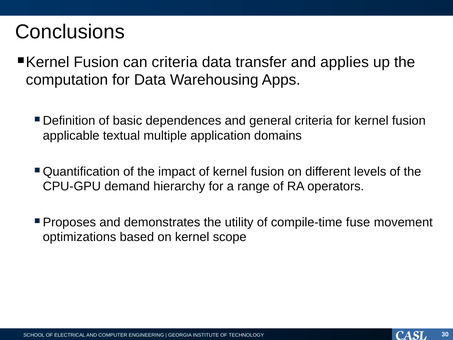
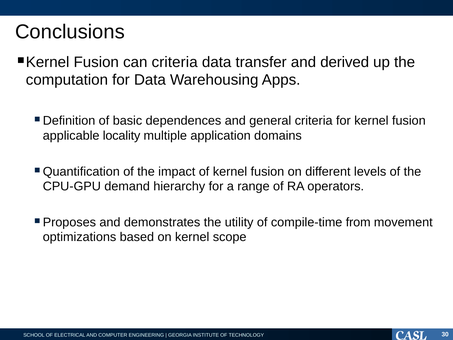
applies: applies -> derived
textual: textual -> locality
fuse: fuse -> from
